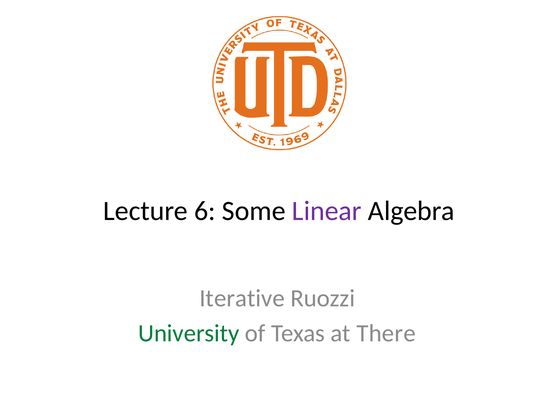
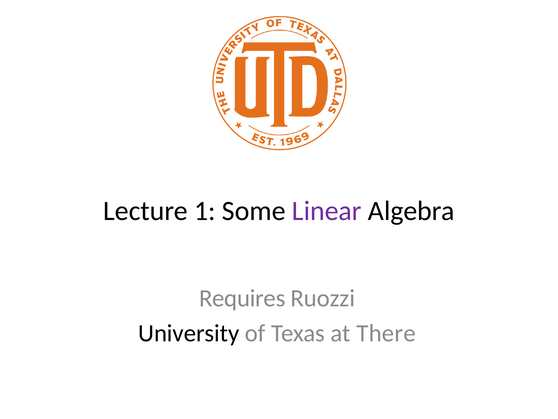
6: 6 -> 1
Iterative: Iterative -> Requires
University colour: green -> black
